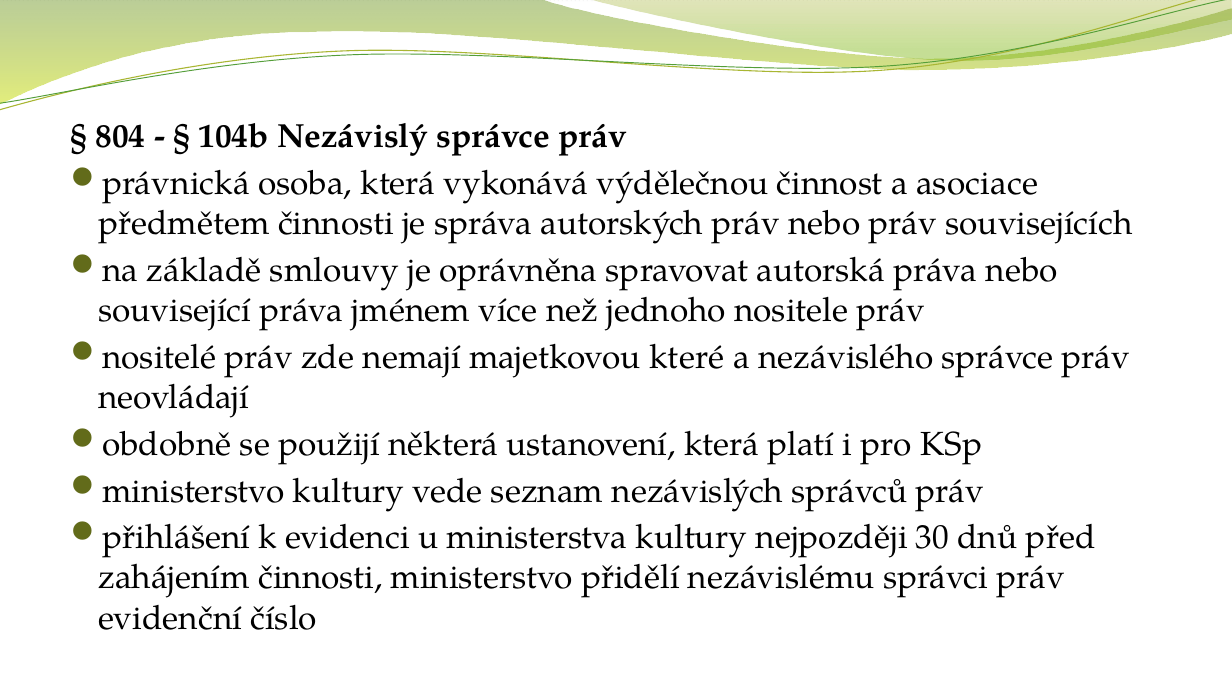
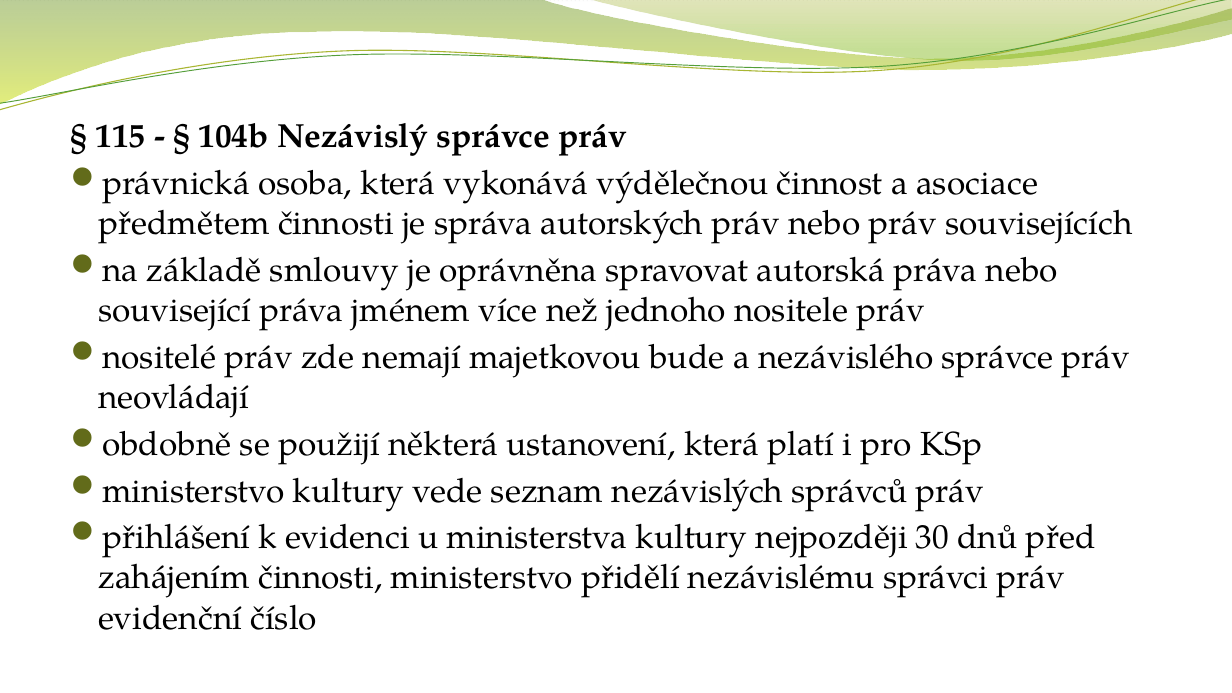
804: 804 -> 115
které: které -> bude
